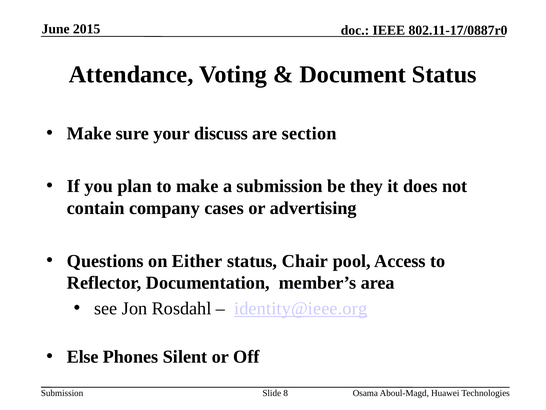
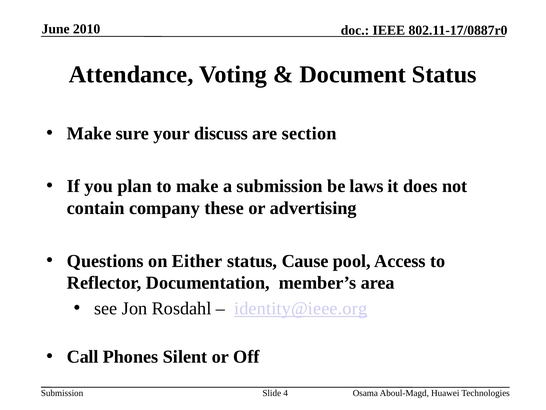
2015: 2015 -> 2010
they: they -> laws
cases: cases -> these
Chair: Chair -> Cause
Else: Else -> Call
8: 8 -> 4
